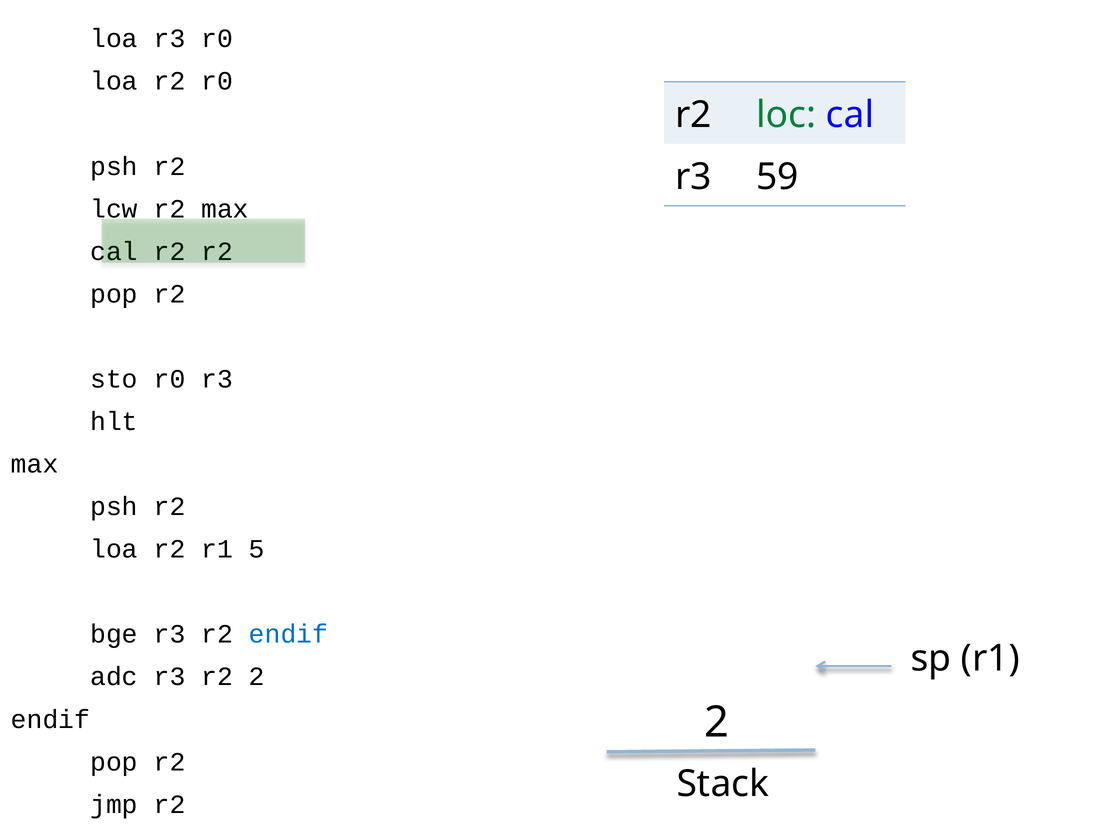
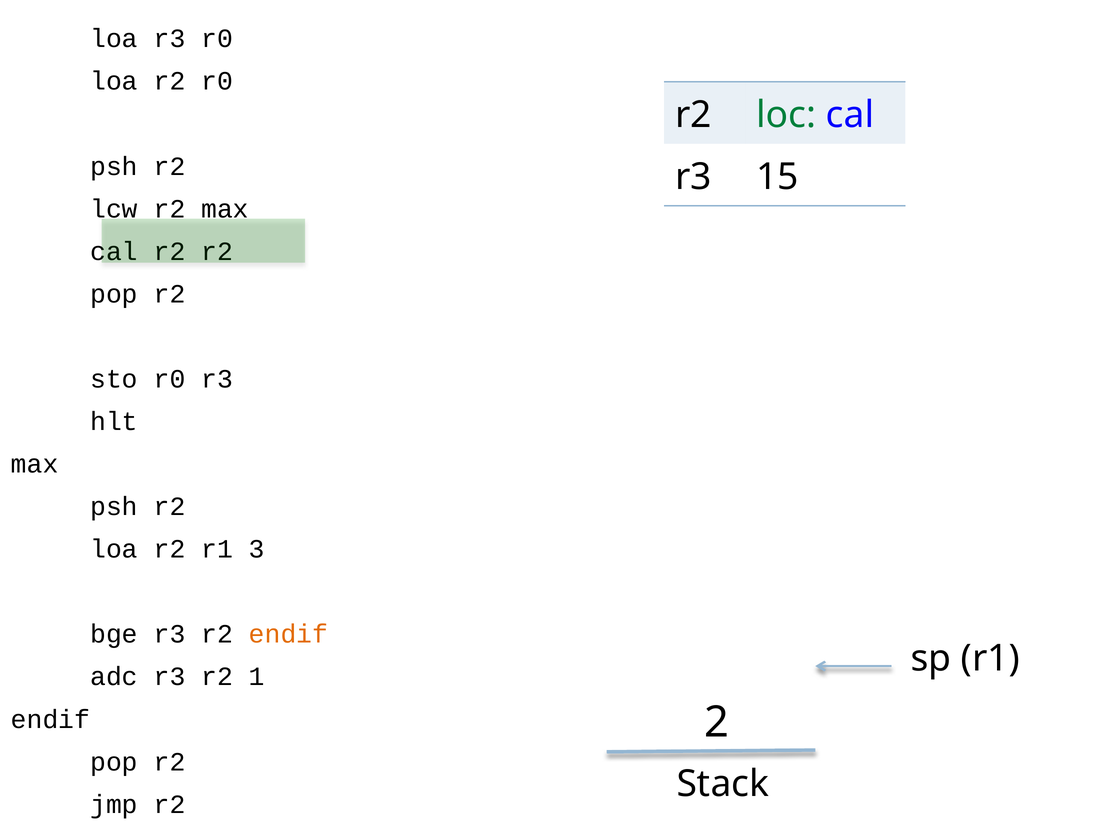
59: 59 -> 15
5: 5 -> 3
endif at (288, 634) colour: blue -> orange
r2 2: 2 -> 1
